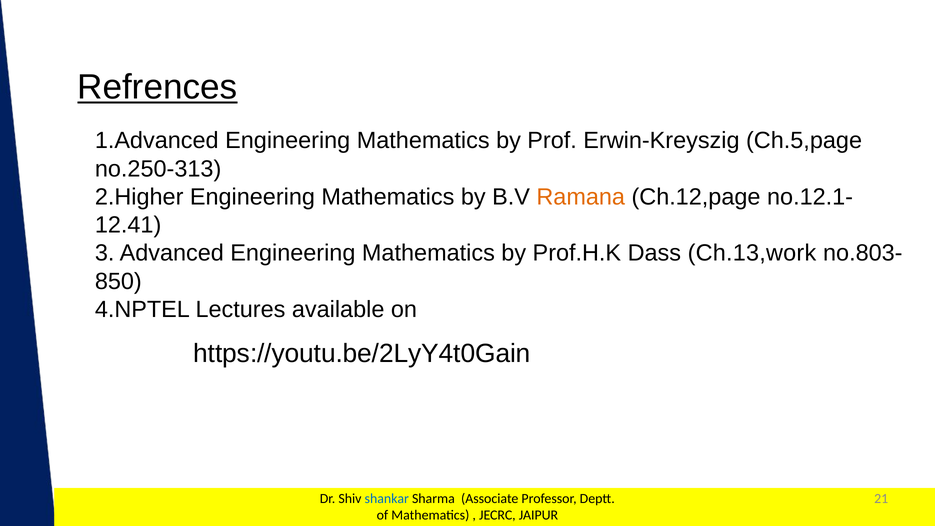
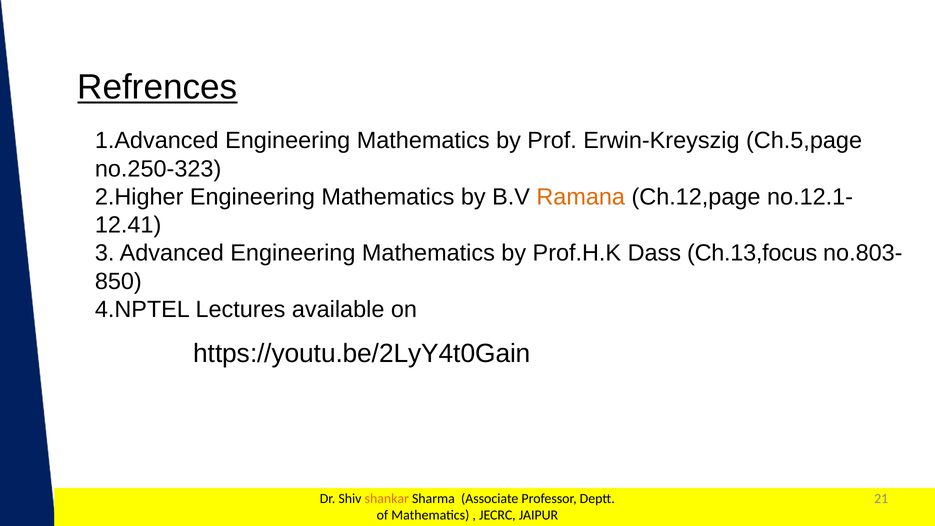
no.250-313: no.250-313 -> no.250-323
Ch.13,work: Ch.13,work -> Ch.13,focus
shankar colour: blue -> orange
